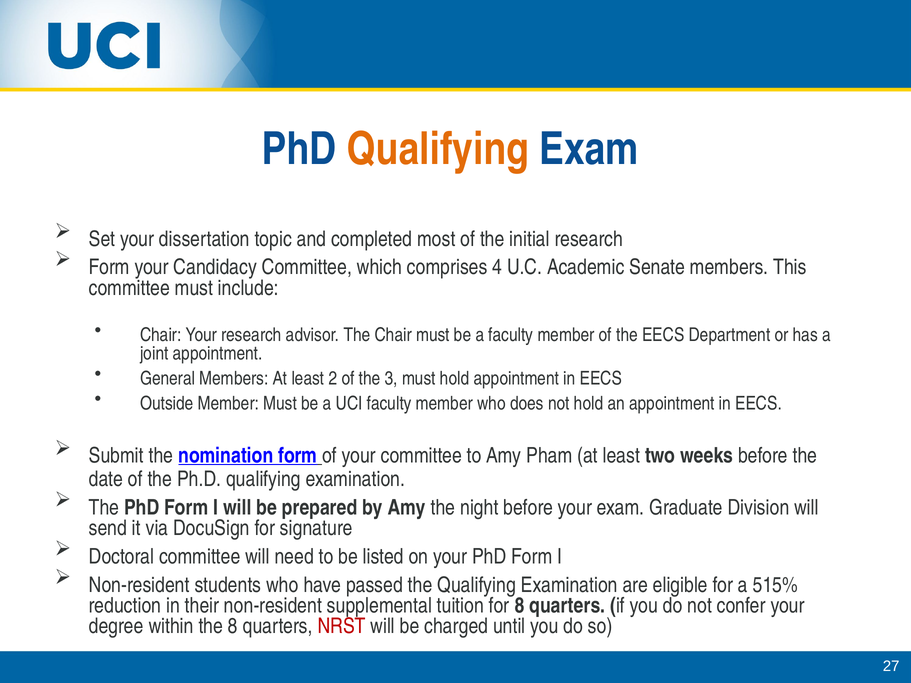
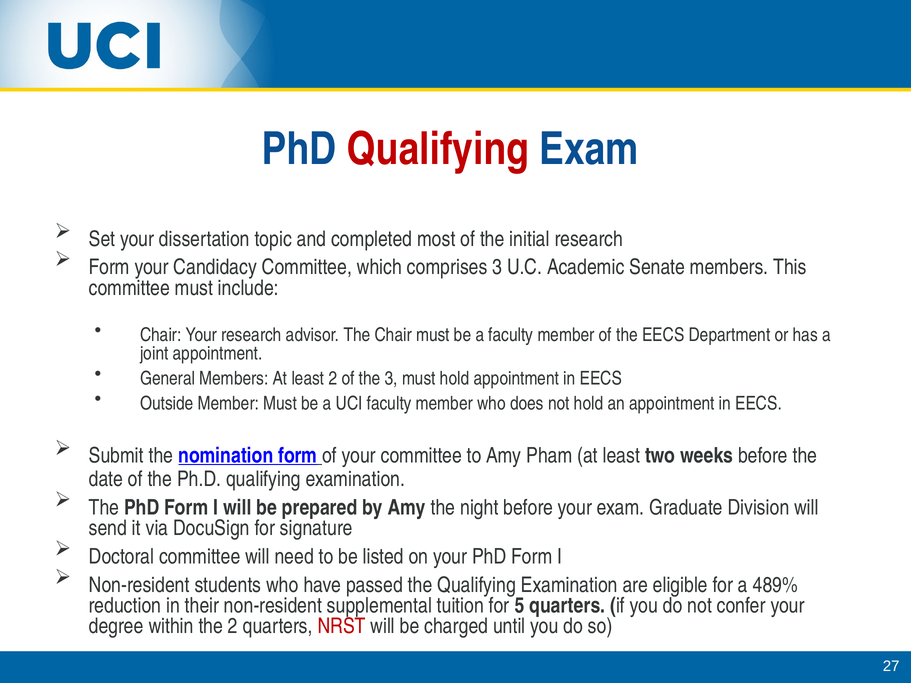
Qualifying at (438, 149) colour: orange -> red
comprises 4: 4 -> 3
515%: 515% -> 489%
for 8: 8 -> 5
the 8: 8 -> 2
